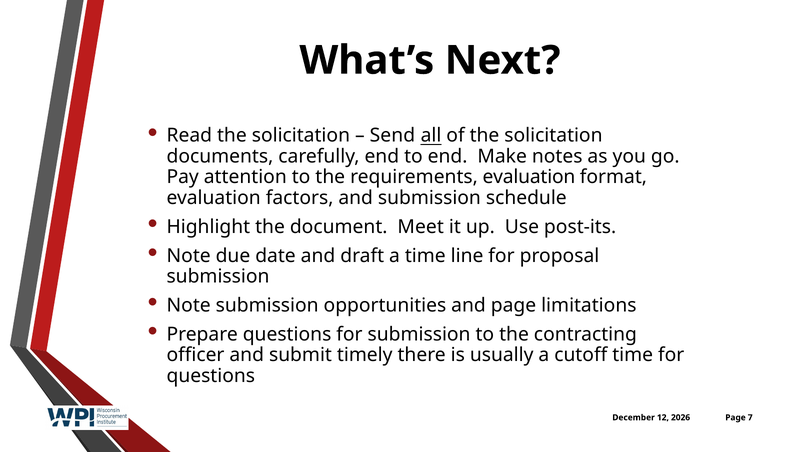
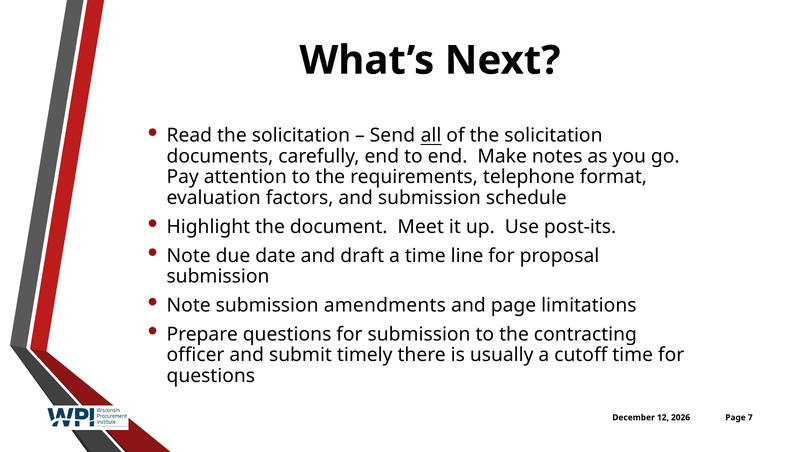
requirements evaluation: evaluation -> telephone
opportunities: opportunities -> amendments
